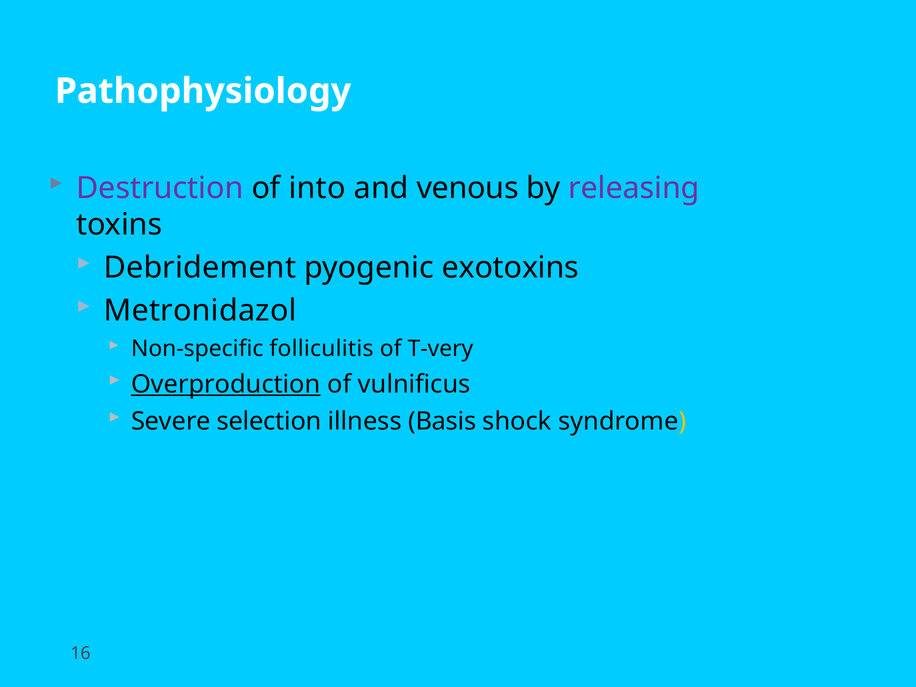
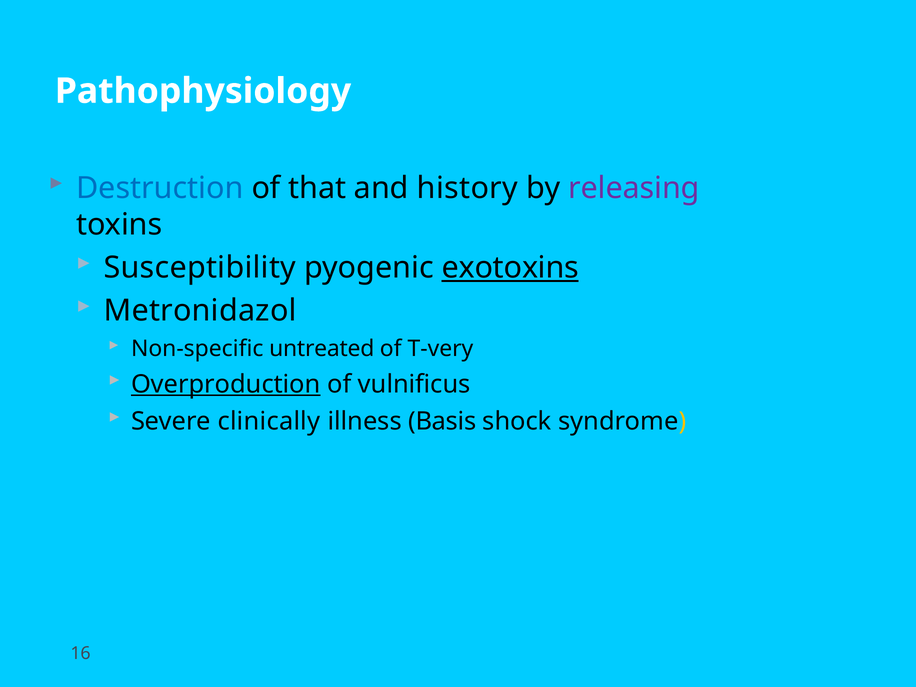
Destruction colour: purple -> blue
into: into -> that
venous: venous -> history
Debridement: Debridement -> Susceptibility
exotoxins underline: none -> present
folliculitis: folliculitis -> untreated
selection: selection -> clinically
